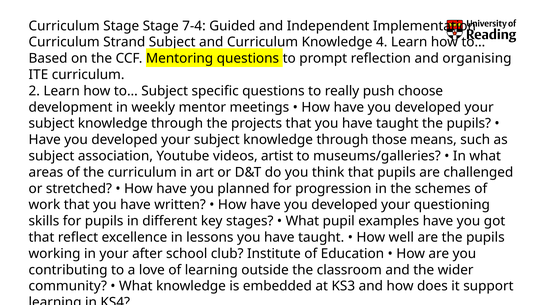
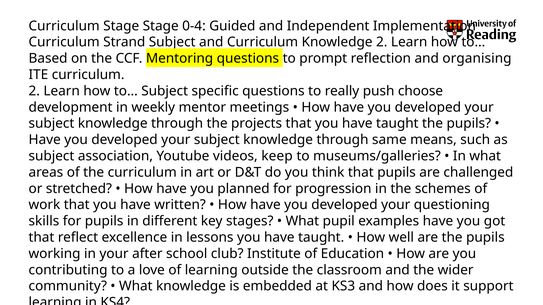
7-4: 7-4 -> 0-4
Knowledge 4: 4 -> 2
those: those -> same
artist: artist -> keep
